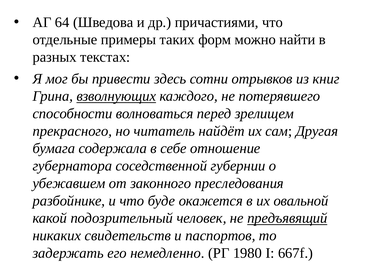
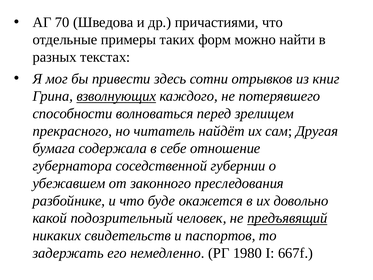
64: 64 -> 70
овальной: овальной -> довольно
